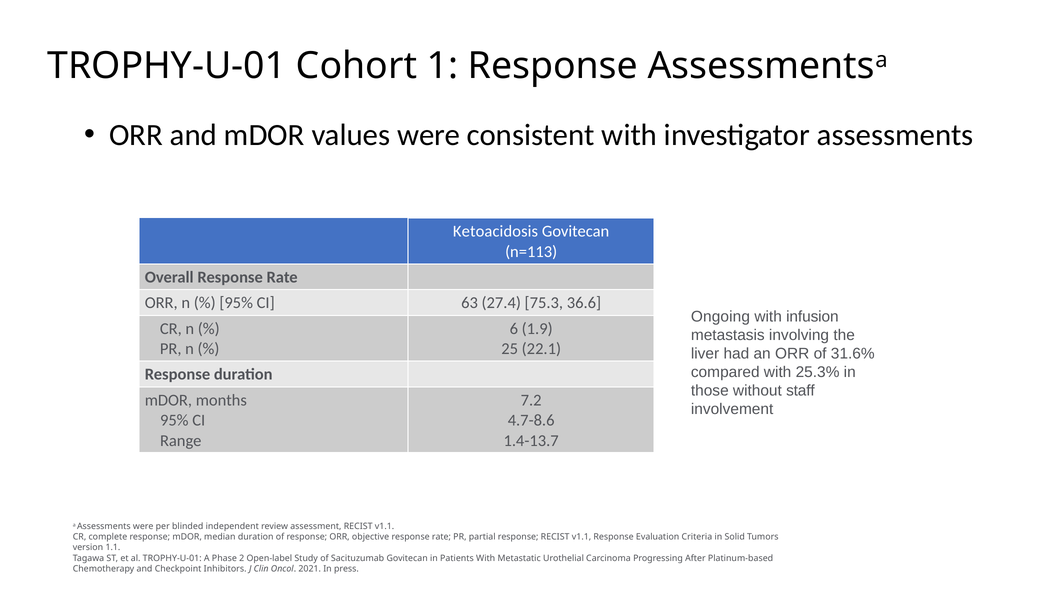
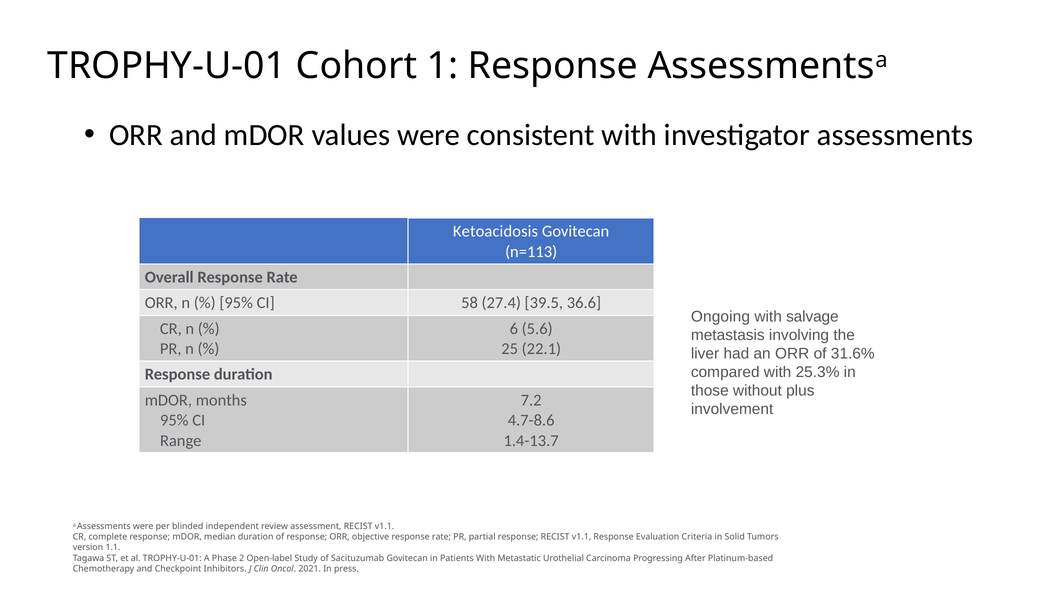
63: 63 -> 58
75.3: 75.3 -> 39.5
infusion: infusion -> salvage
1.9: 1.9 -> 5.6
staff: staff -> plus
